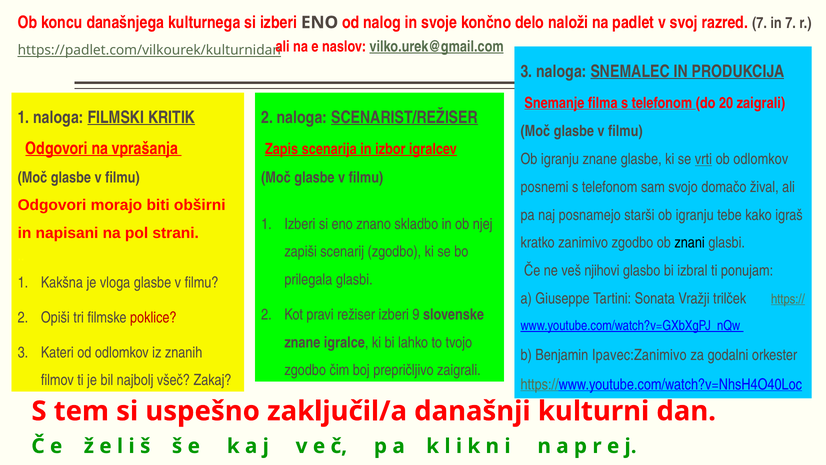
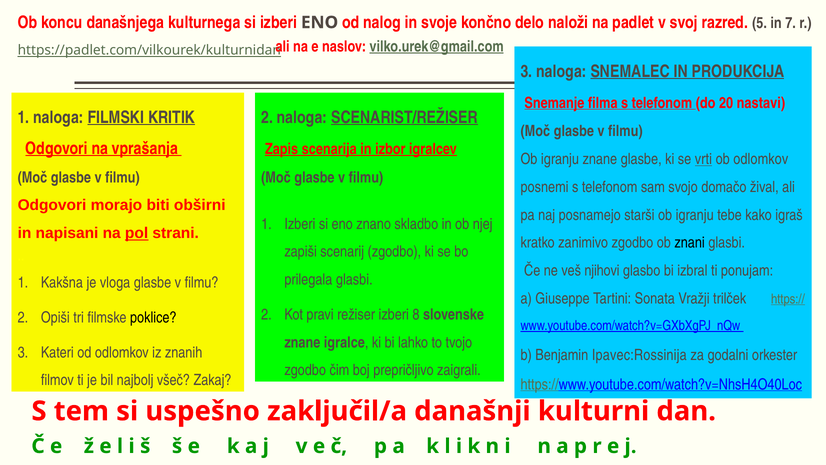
razred 7: 7 -> 5
20 zaigrali: zaigrali -> nastavi
pol underline: none -> present
9: 9 -> 8
poklice colour: red -> black
Ipavec:Zanimivo: Ipavec:Zanimivo -> Ipavec:Rossinija
